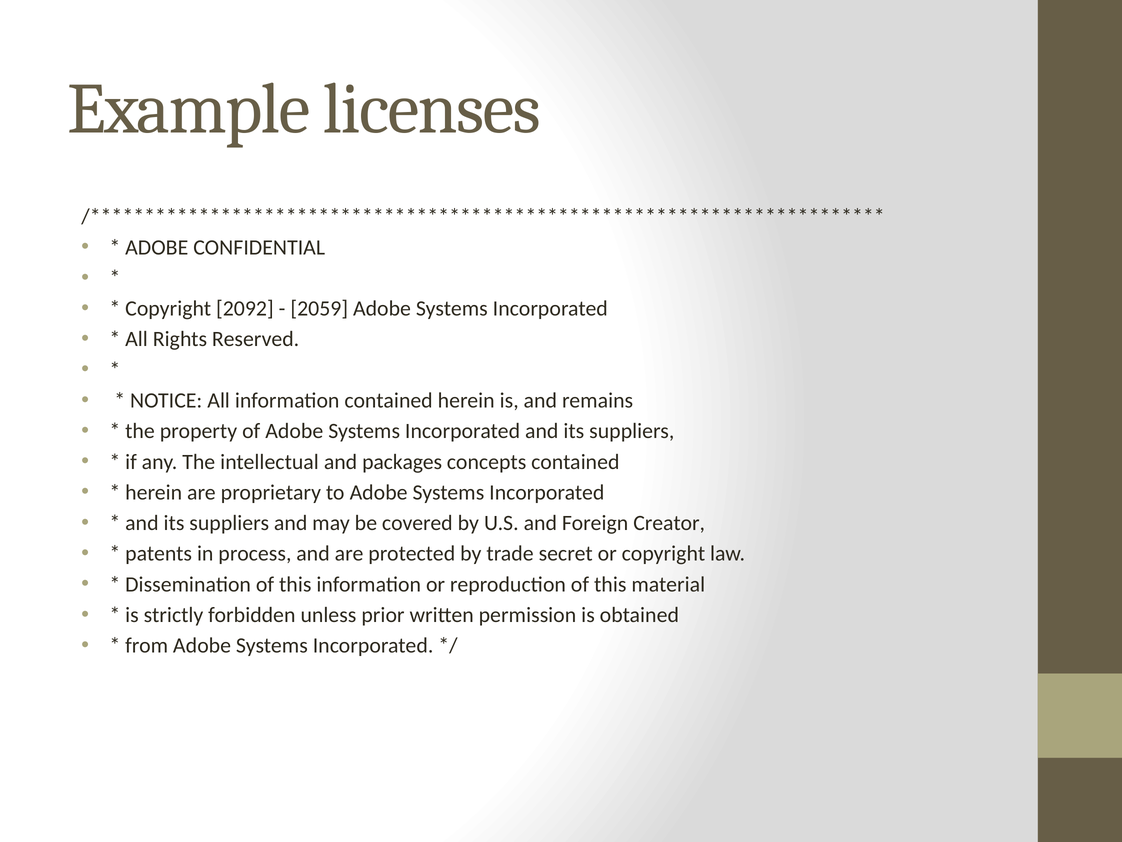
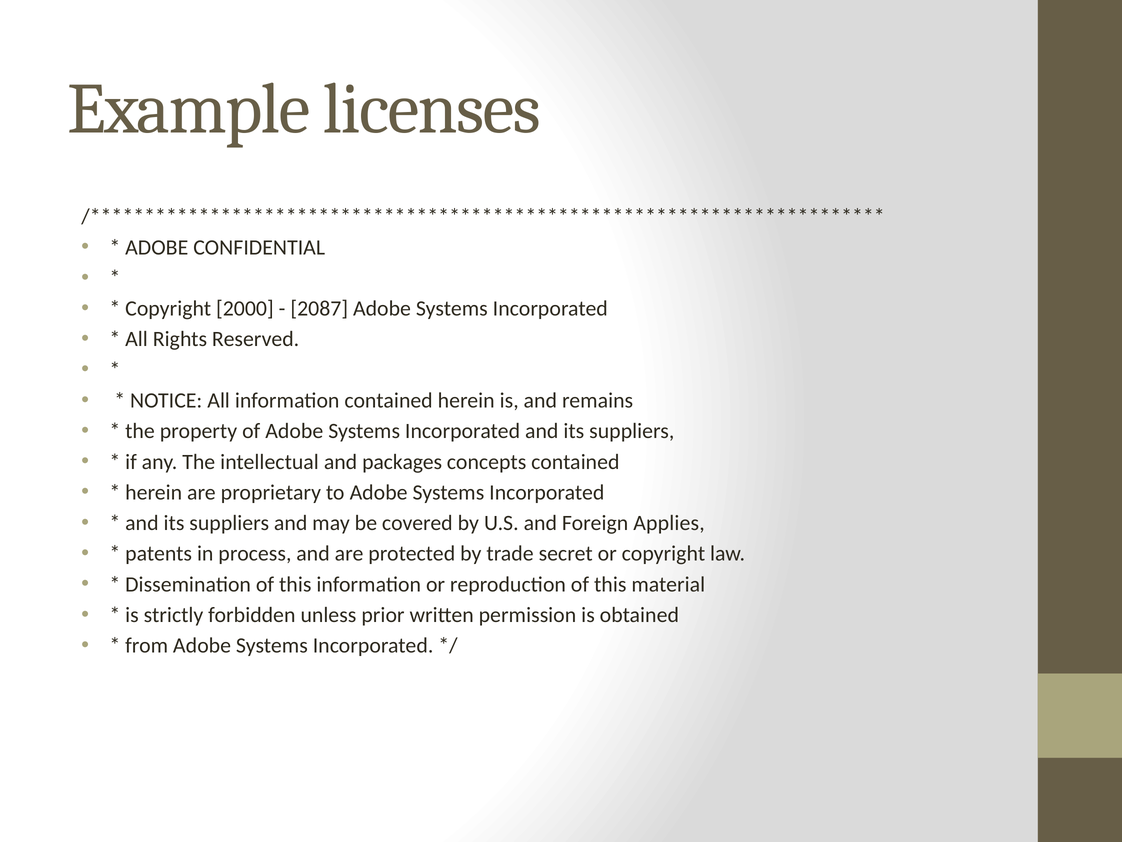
2092: 2092 -> 2000
2059: 2059 -> 2087
Creator: Creator -> Applies
